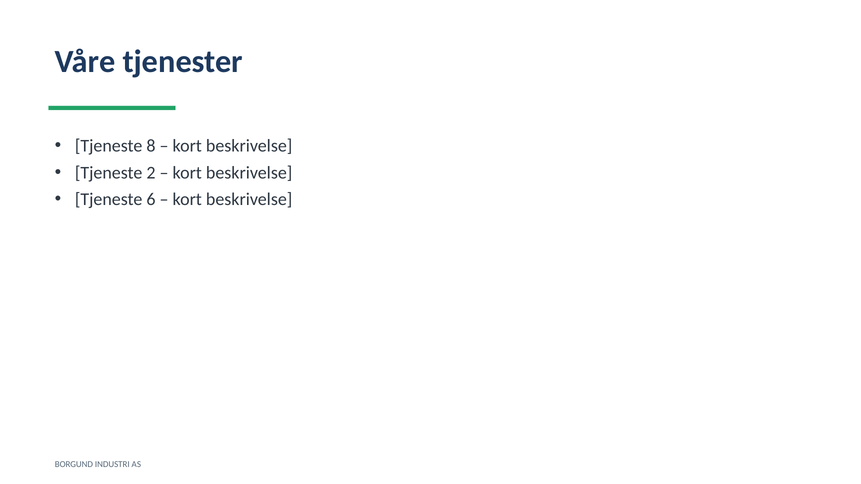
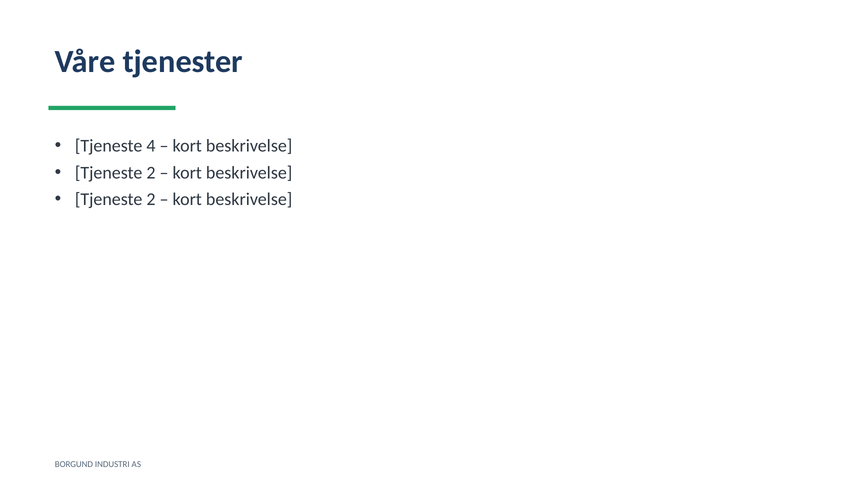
8: 8 -> 4
6 at (151, 200): 6 -> 2
